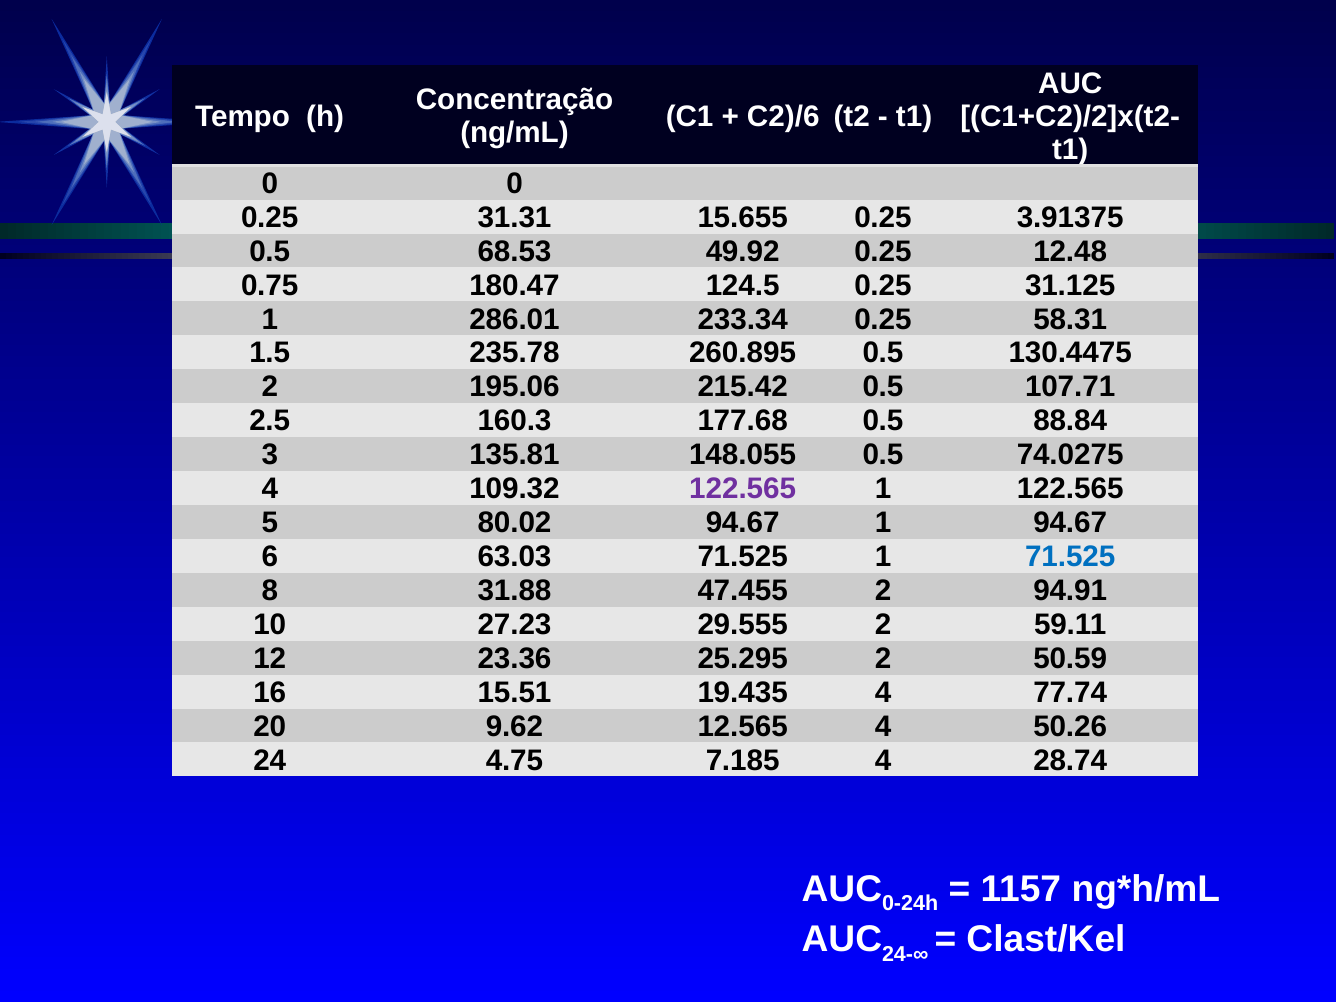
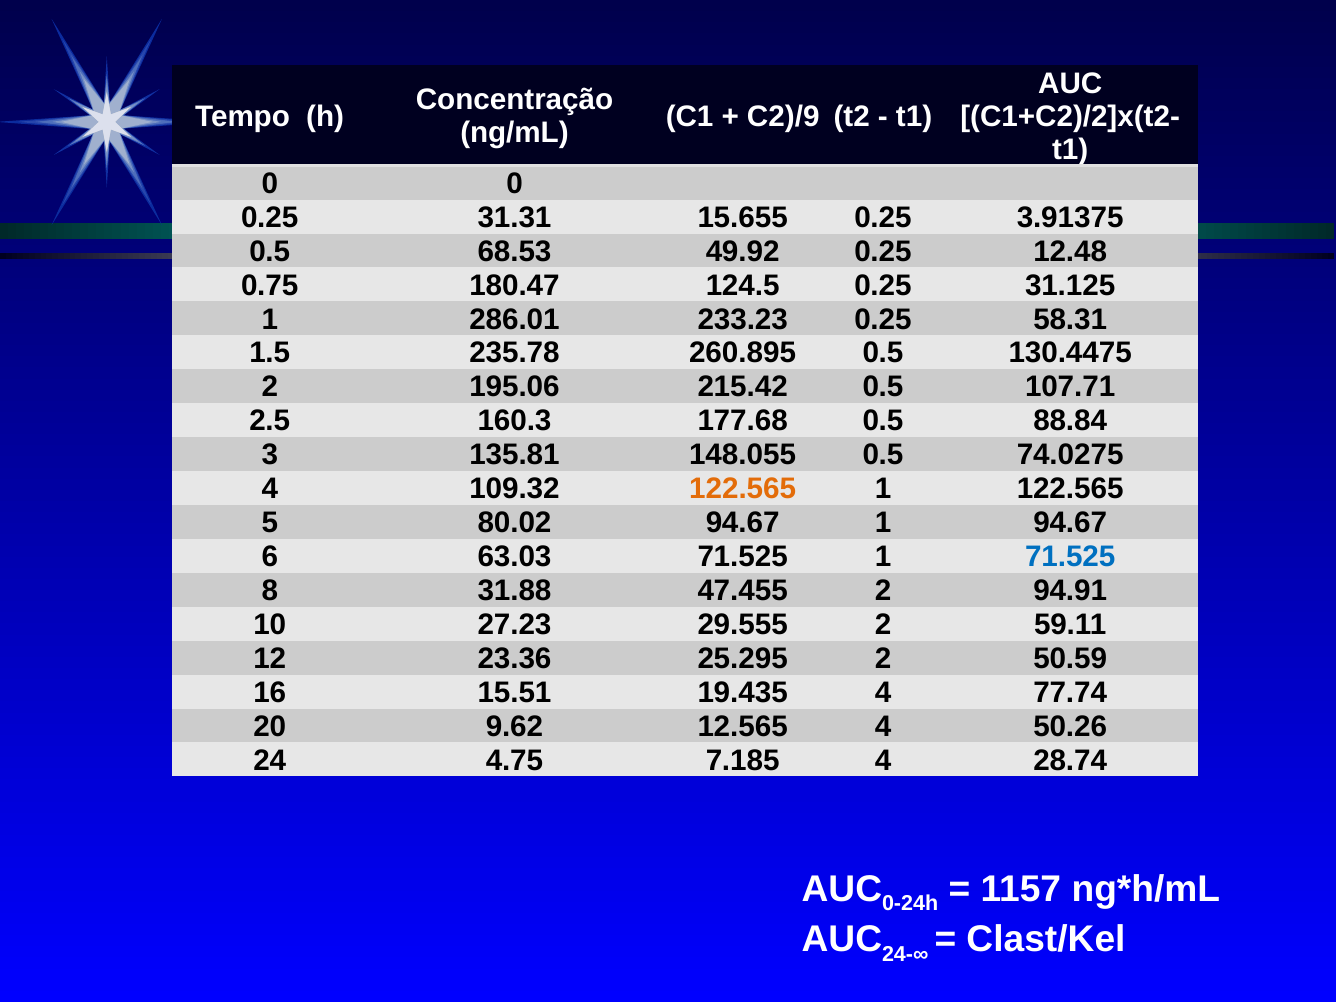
C2)/6: C2)/6 -> C2)/9
233.34: 233.34 -> 233.23
122.565 at (743, 489) colour: purple -> orange
